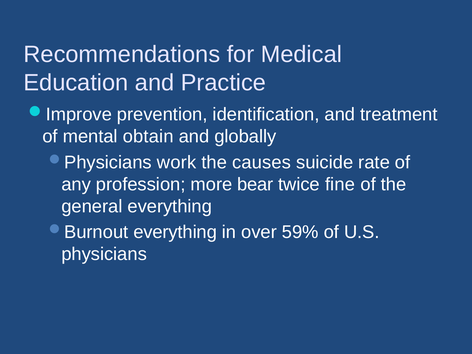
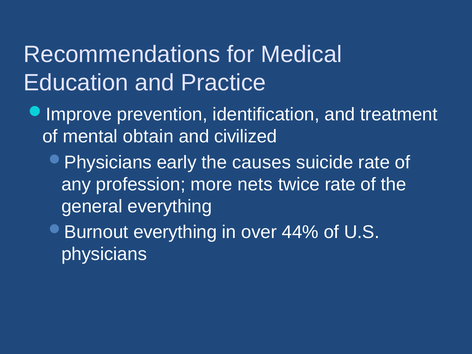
globally: globally -> civilized
work: work -> early
bear: bear -> nets
twice fine: fine -> rate
59%: 59% -> 44%
